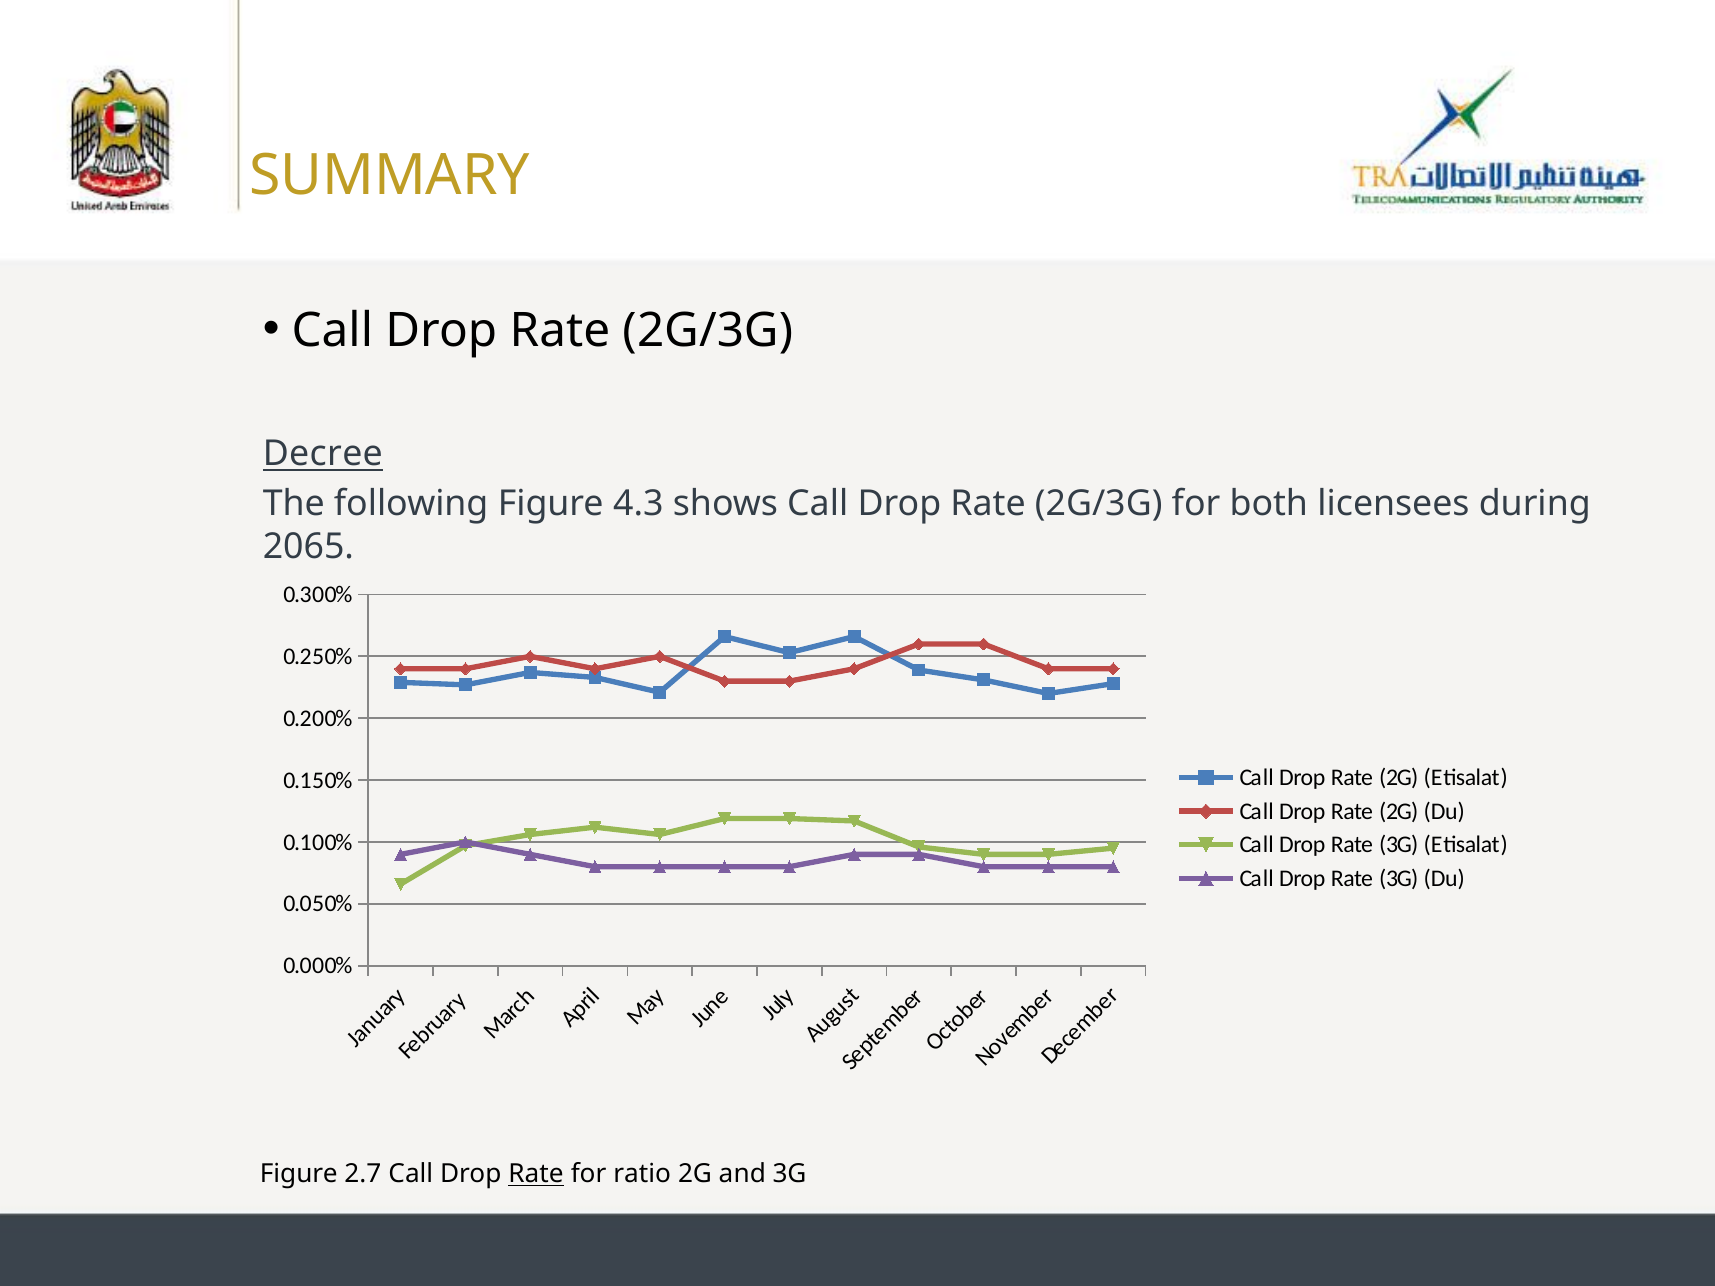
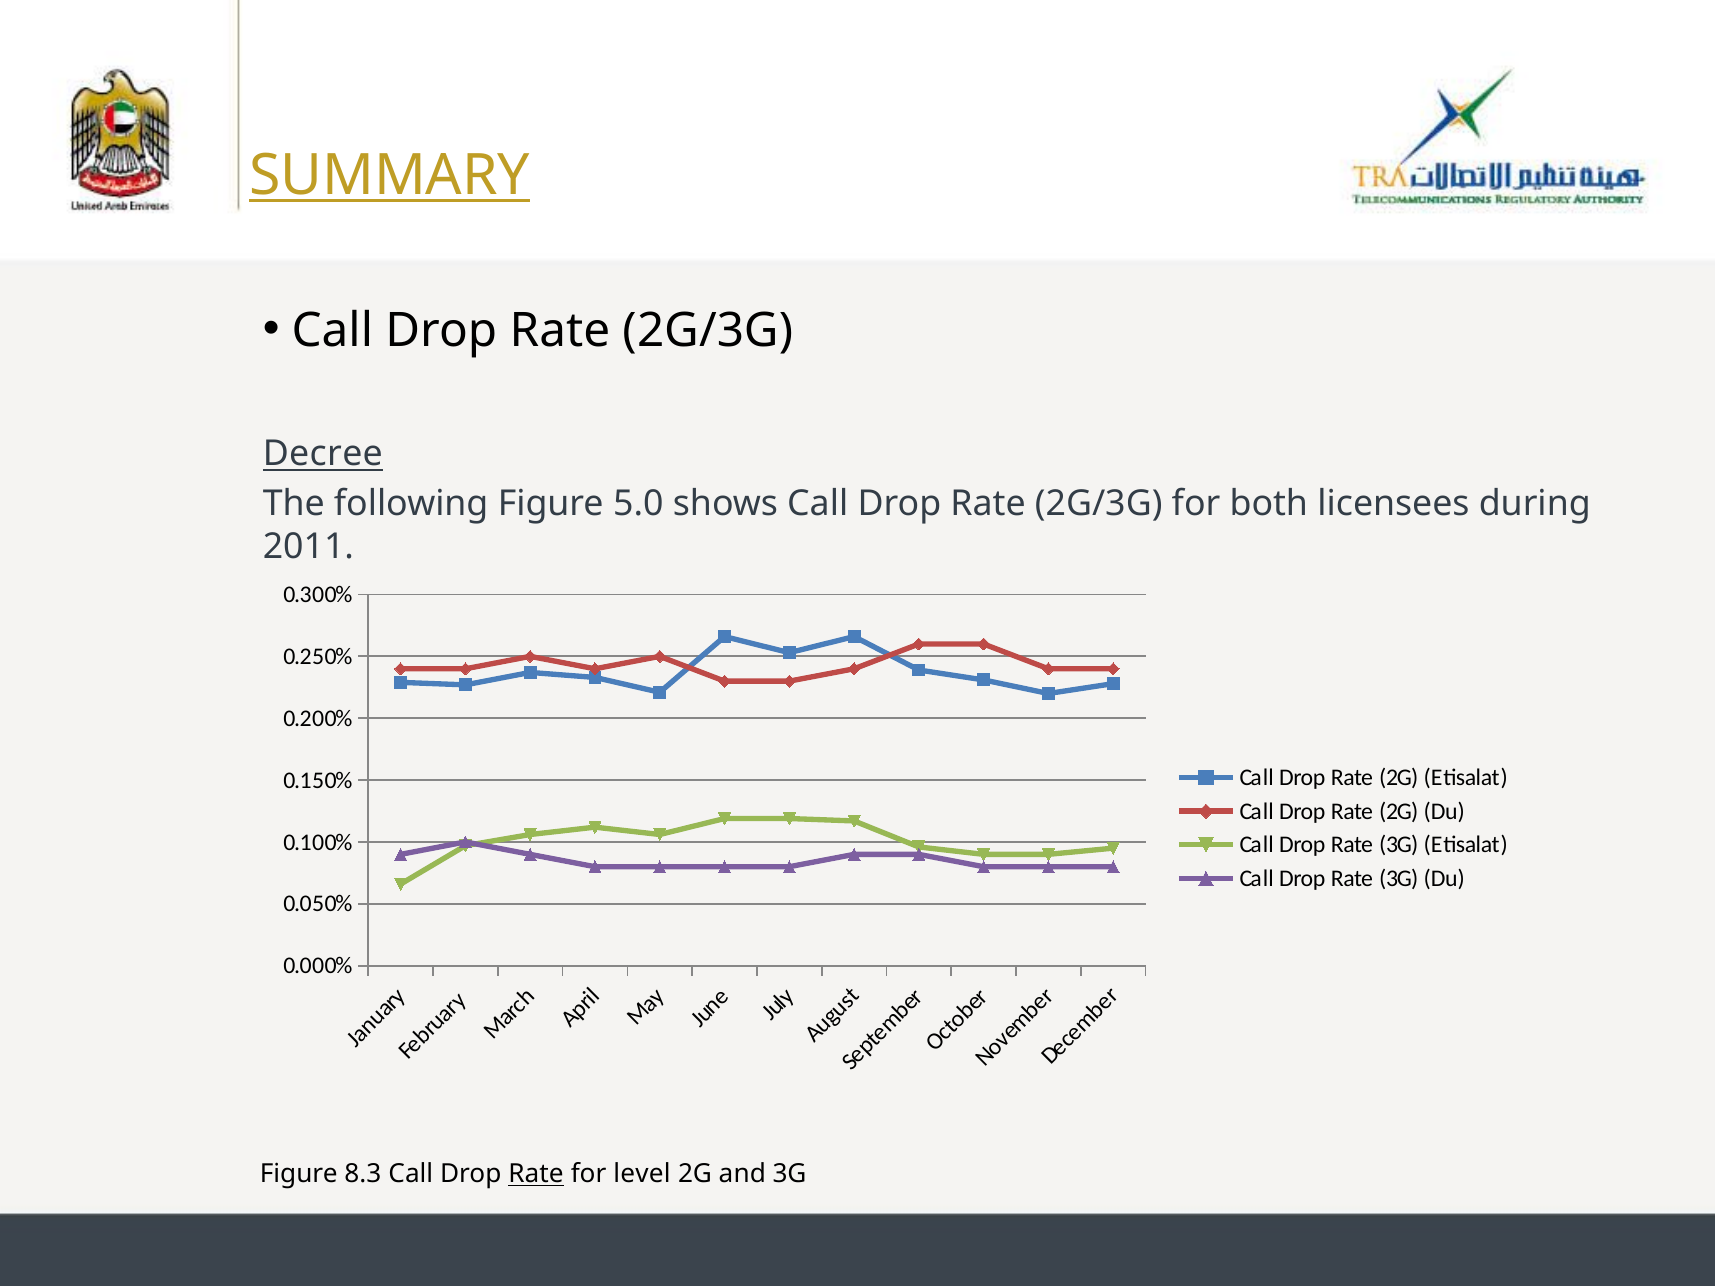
SUMMARY underline: none -> present
4.3: 4.3 -> 5.0
2065: 2065 -> 2011
2.7: 2.7 -> 8.3
ratio: ratio -> level
